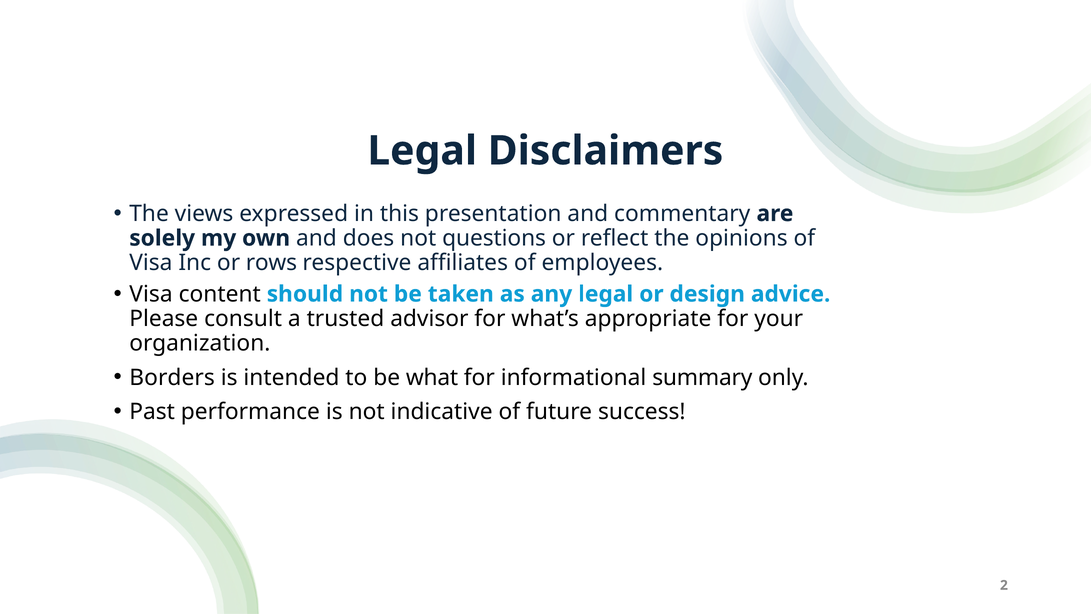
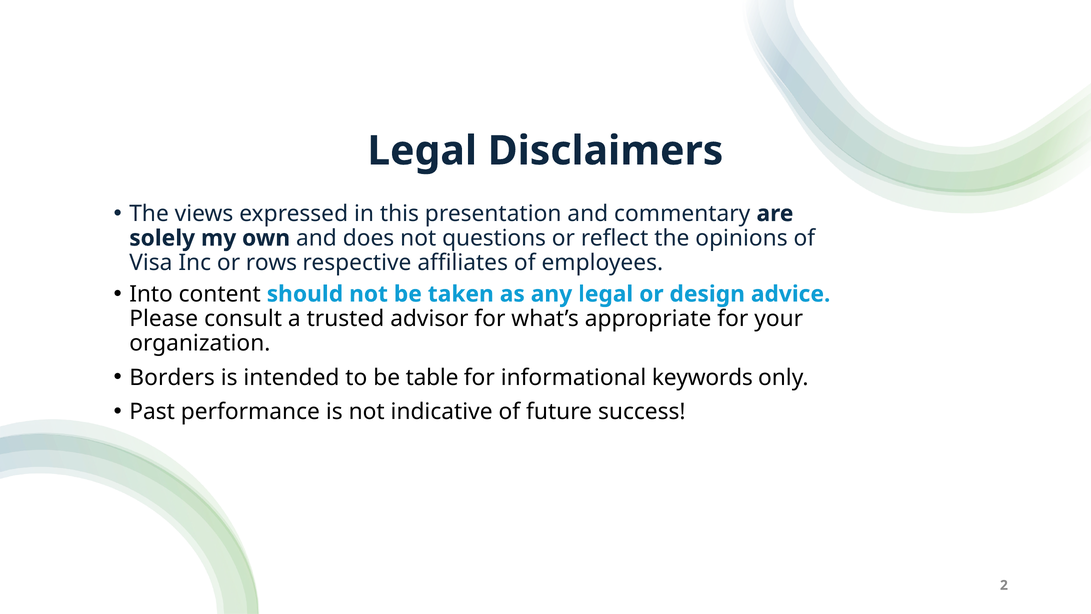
Visa at (151, 294): Visa -> Into
what: what -> table
summary: summary -> keywords
